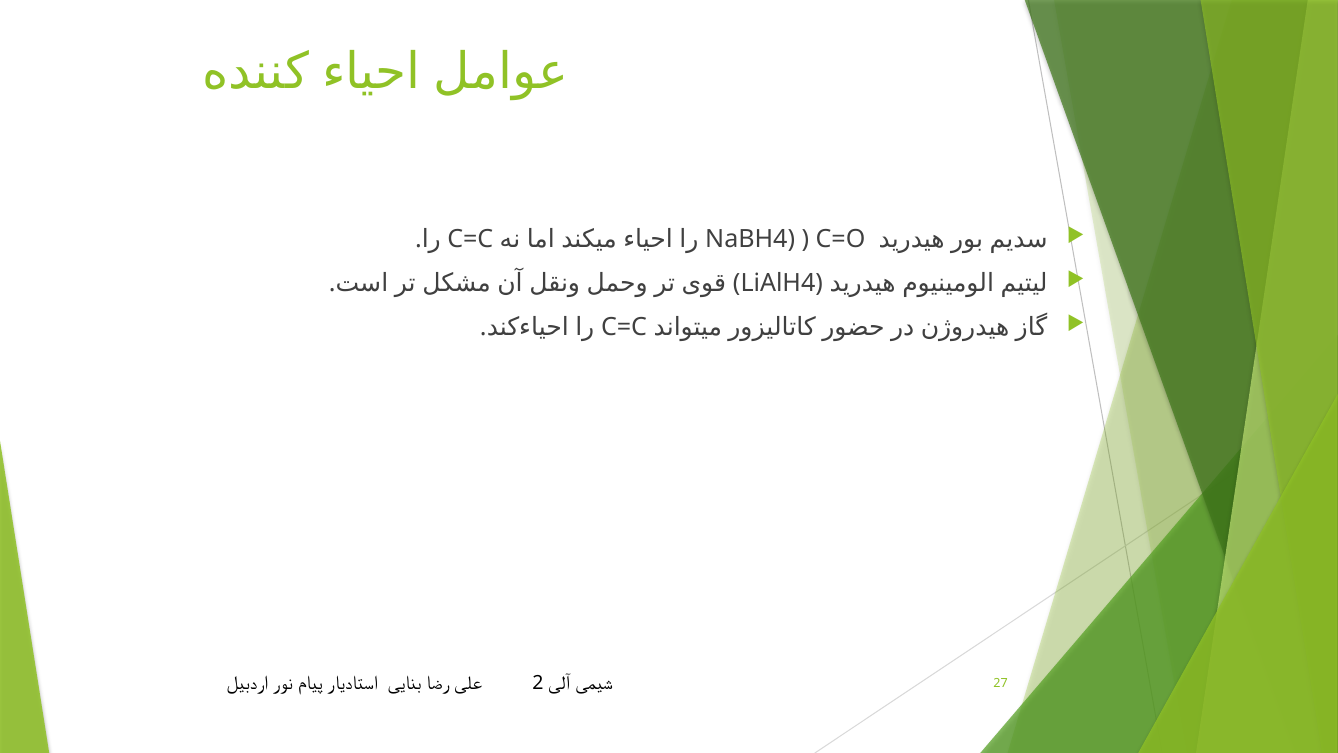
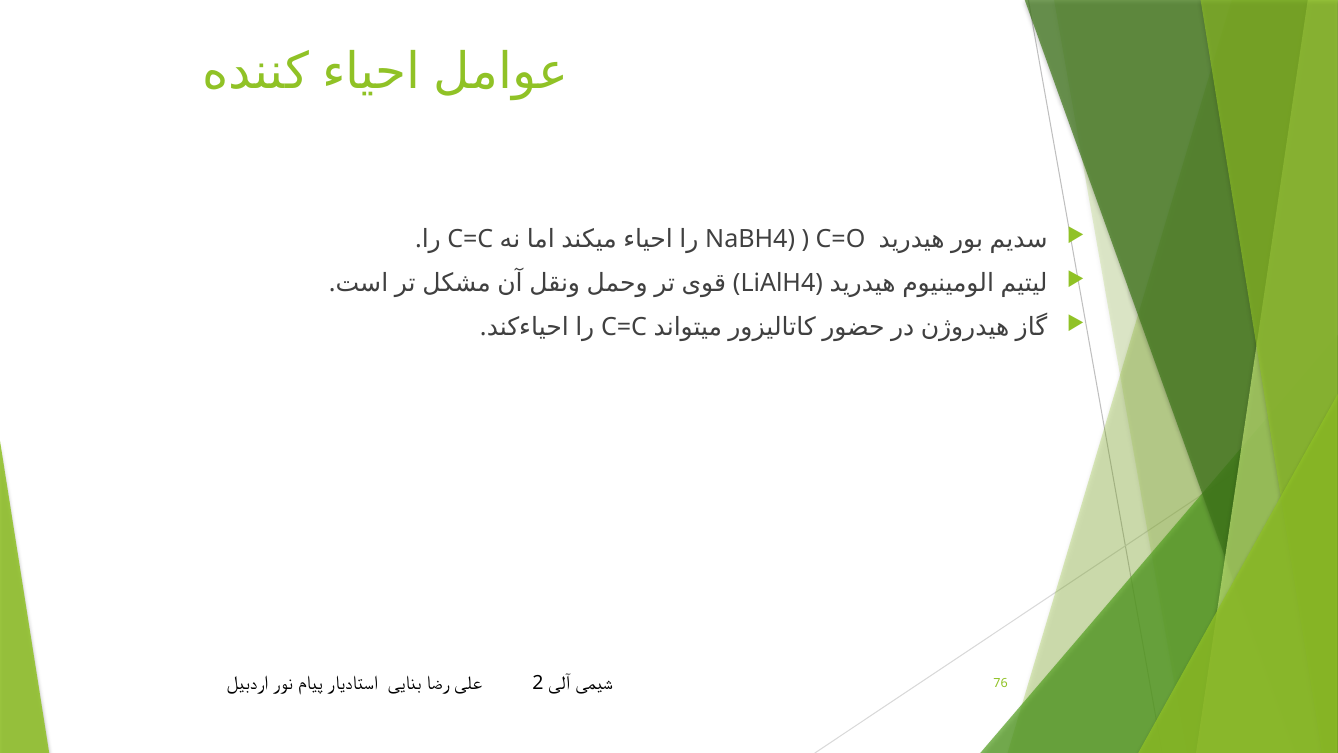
27: 27 -> 76
